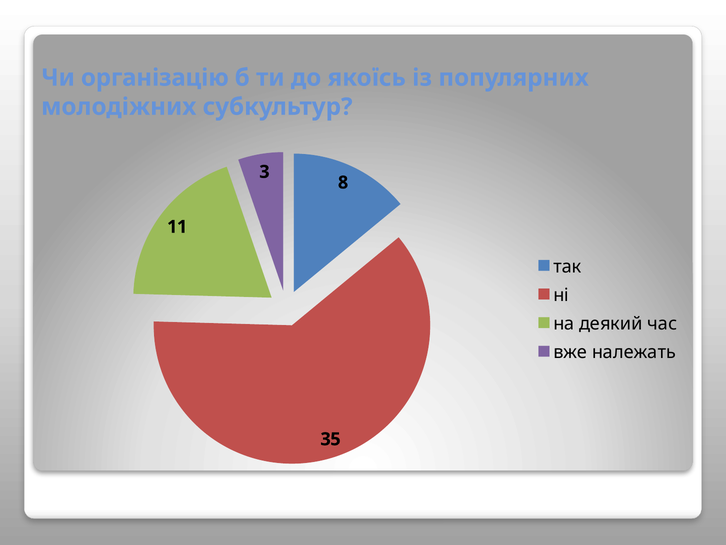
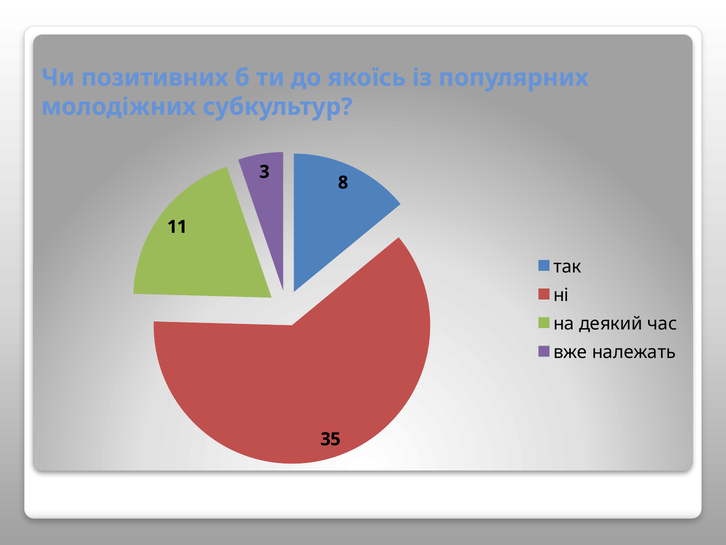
організацію: організацію -> позитивних
